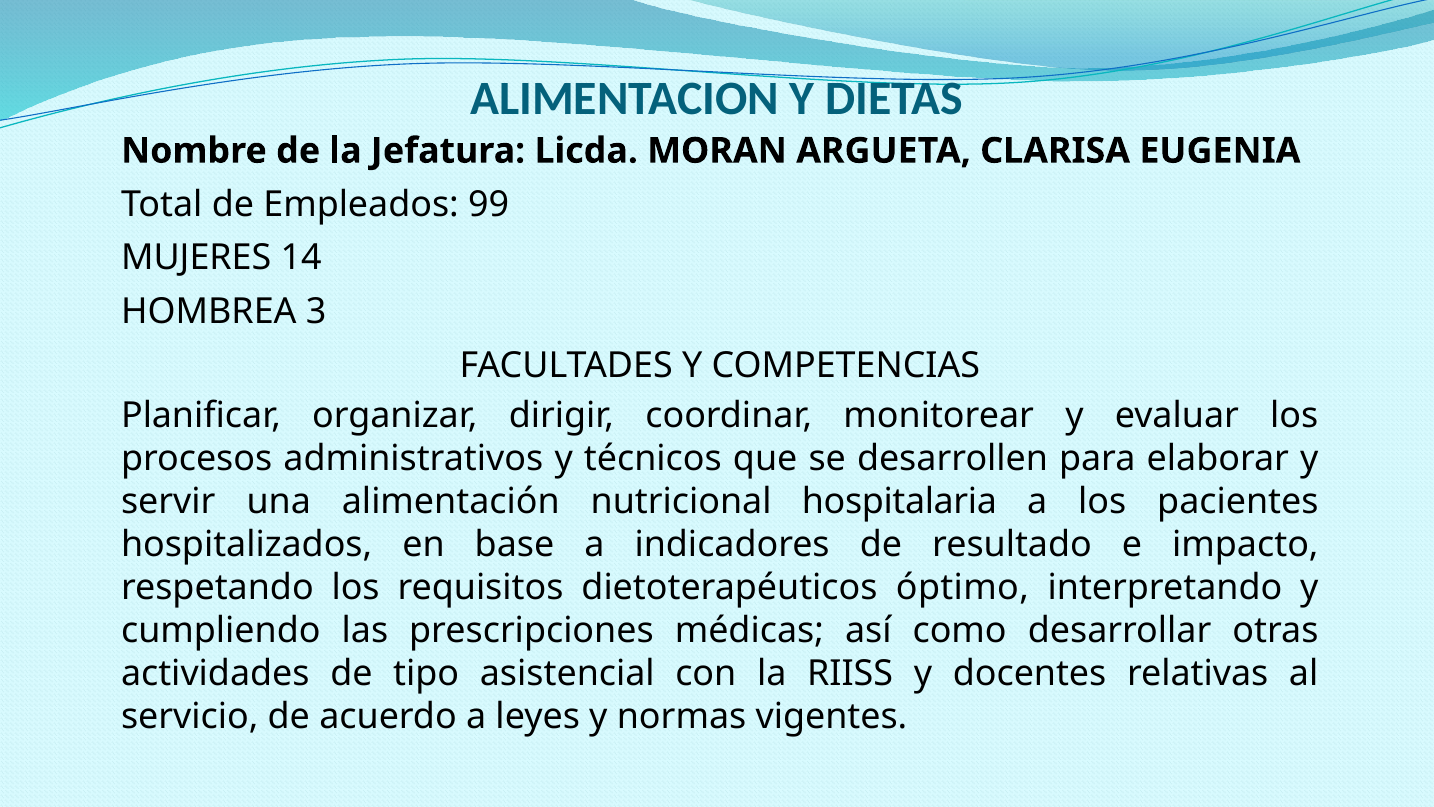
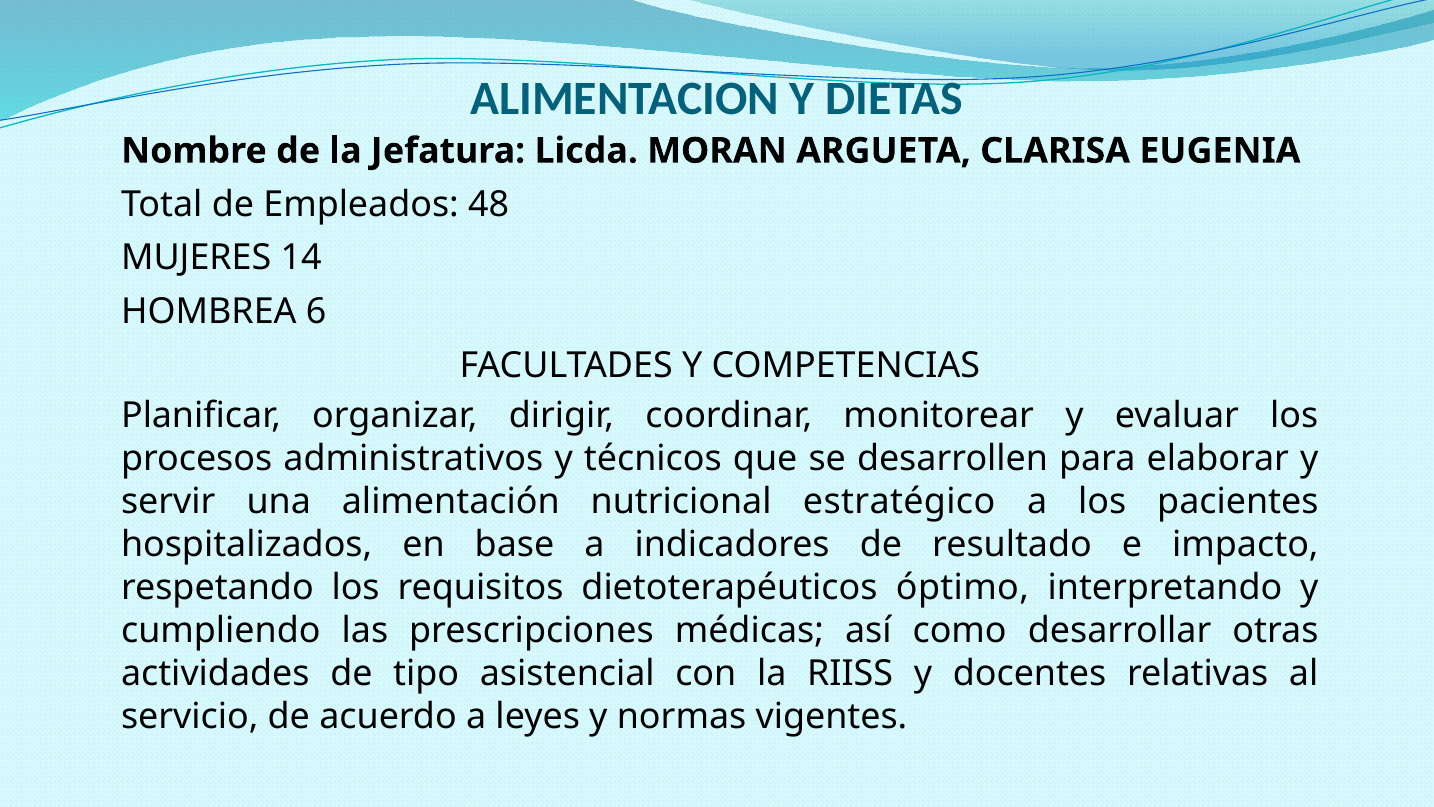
99: 99 -> 48
3: 3 -> 6
hospitalaria: hospitalaria -> estratégico
